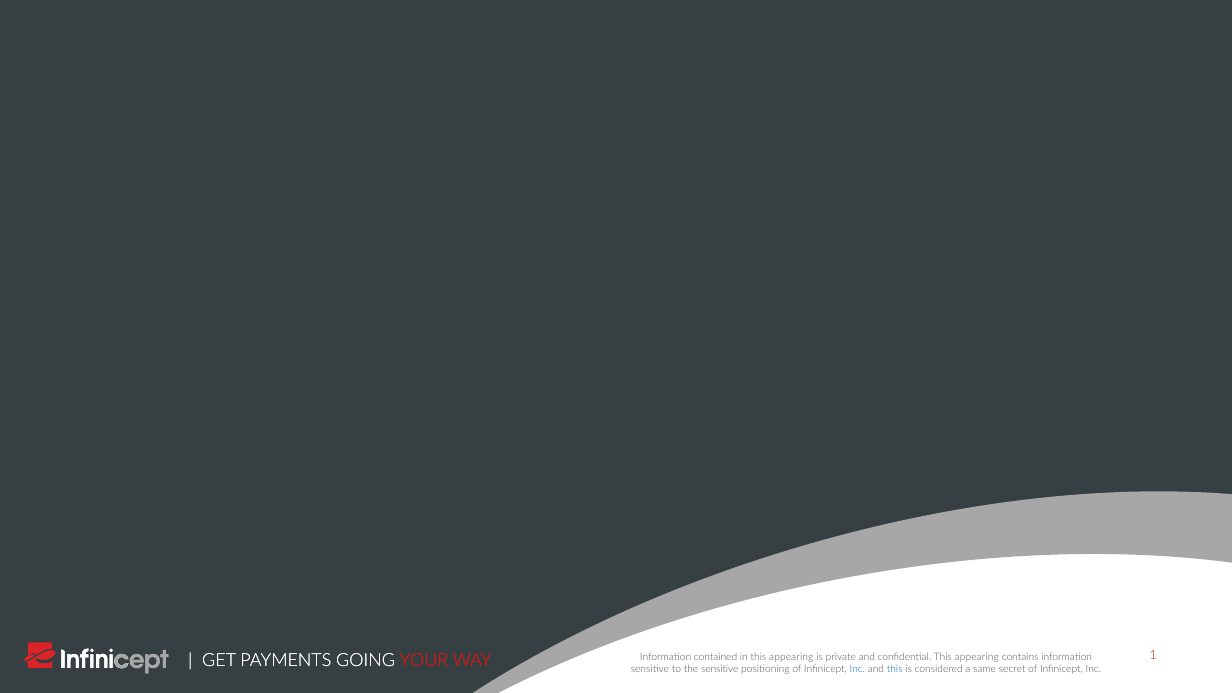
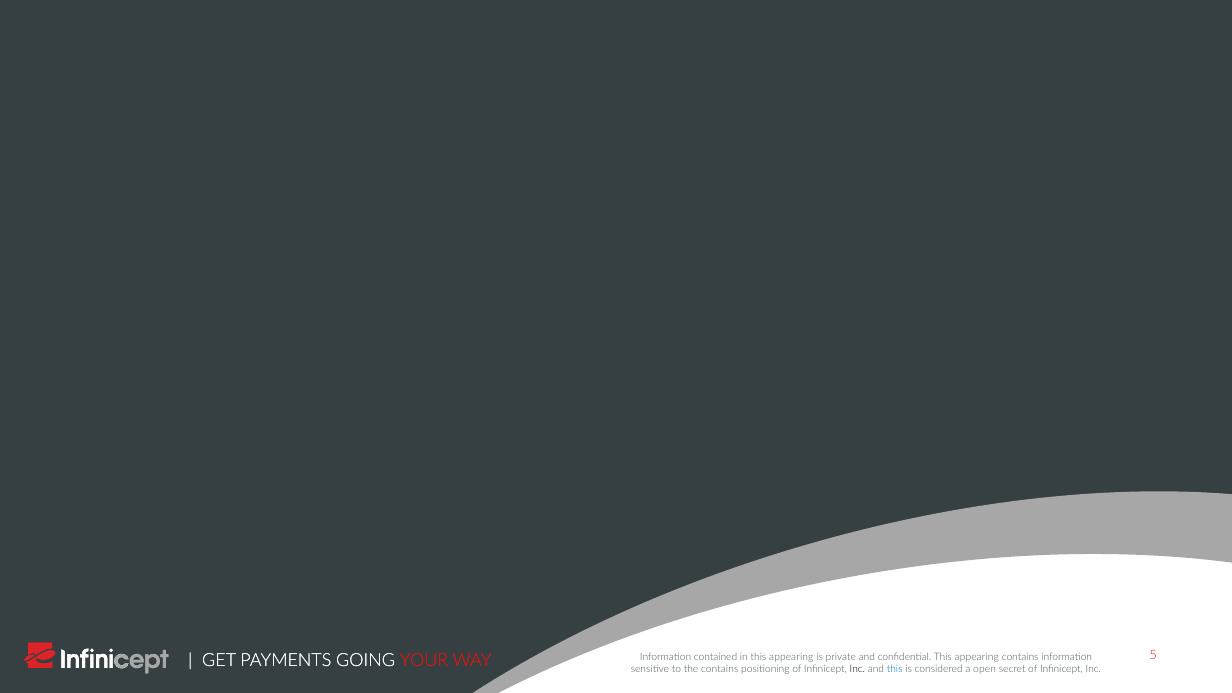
1: 1 -> 5
the sensitive: sensitive -> contains
Inc at (857, 670) colour: blue -> black
same: same -> open
